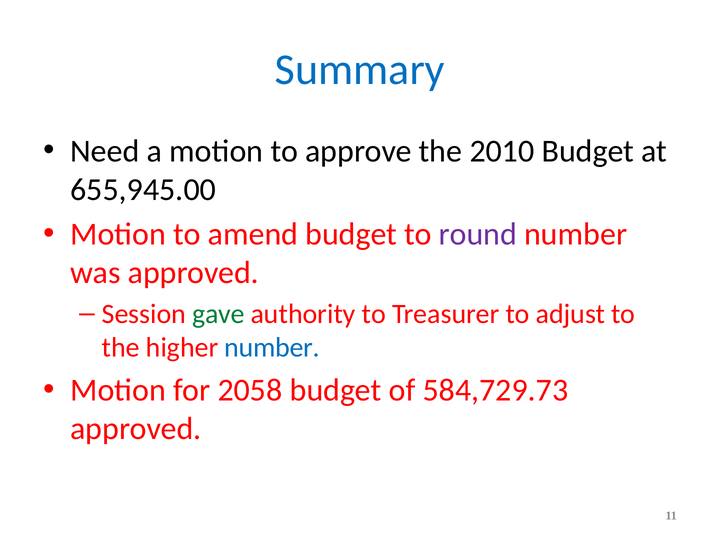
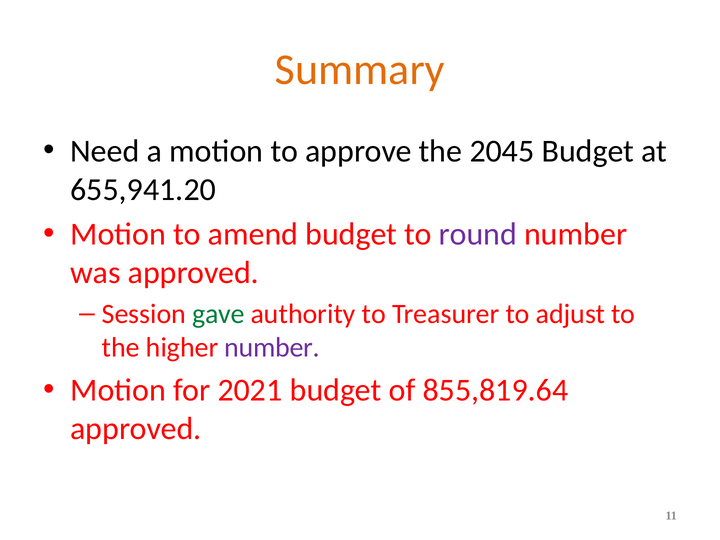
Summary colour: blue -> orange
2010: 2010 -> 2045
655,945.00: 655,945.00 -> 655,941.20
number at (272, 348) colour: blue -> purple
2058: 2058 -> 2021
584,729.73: 584,729.73 -> 855,819.64
